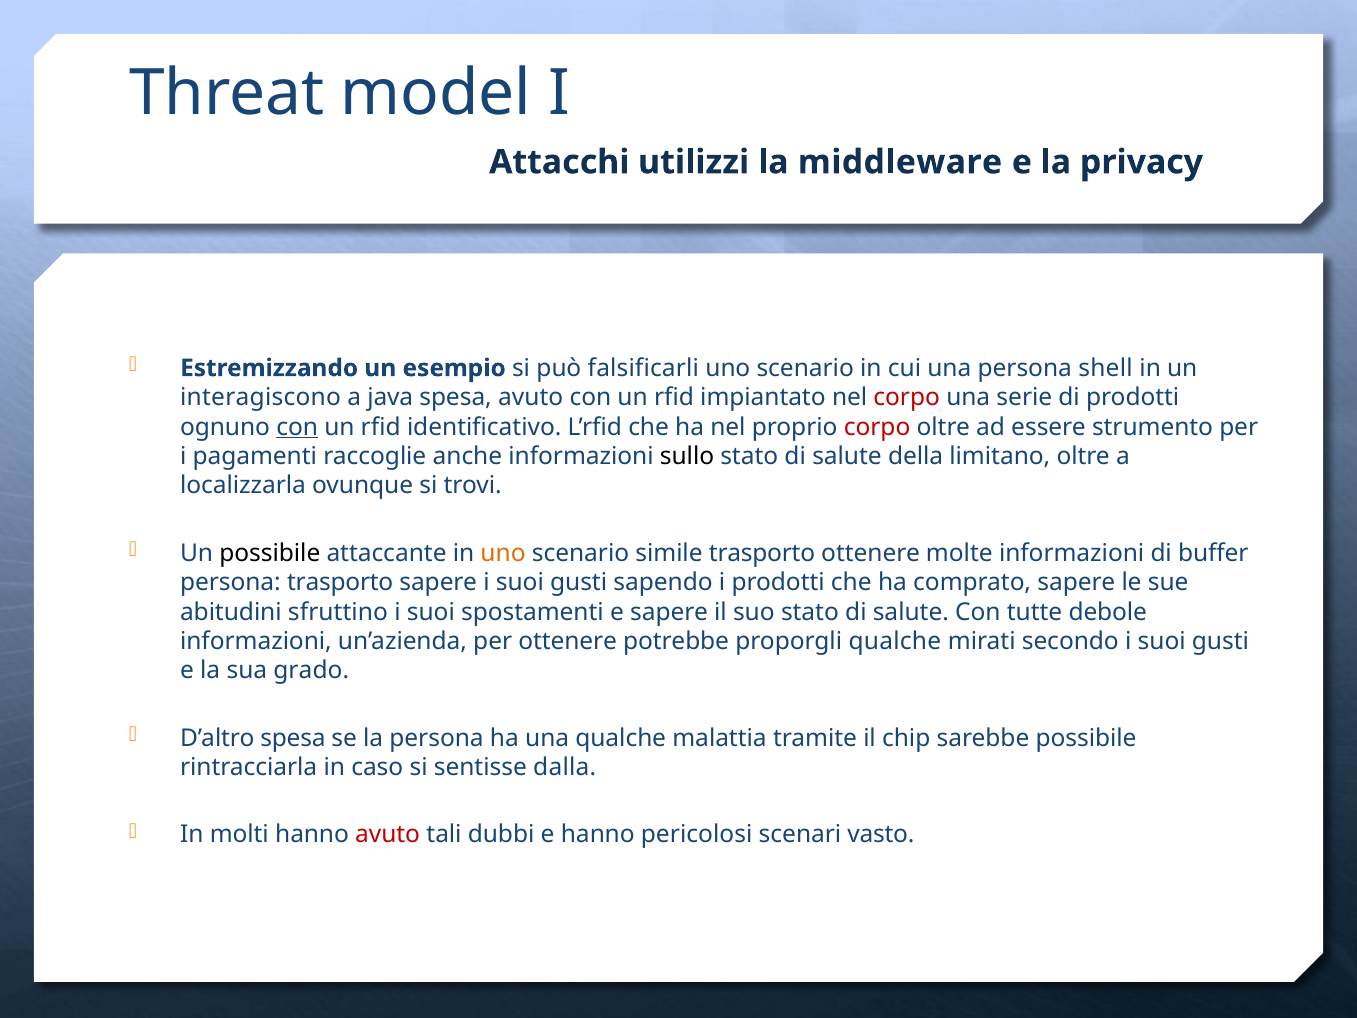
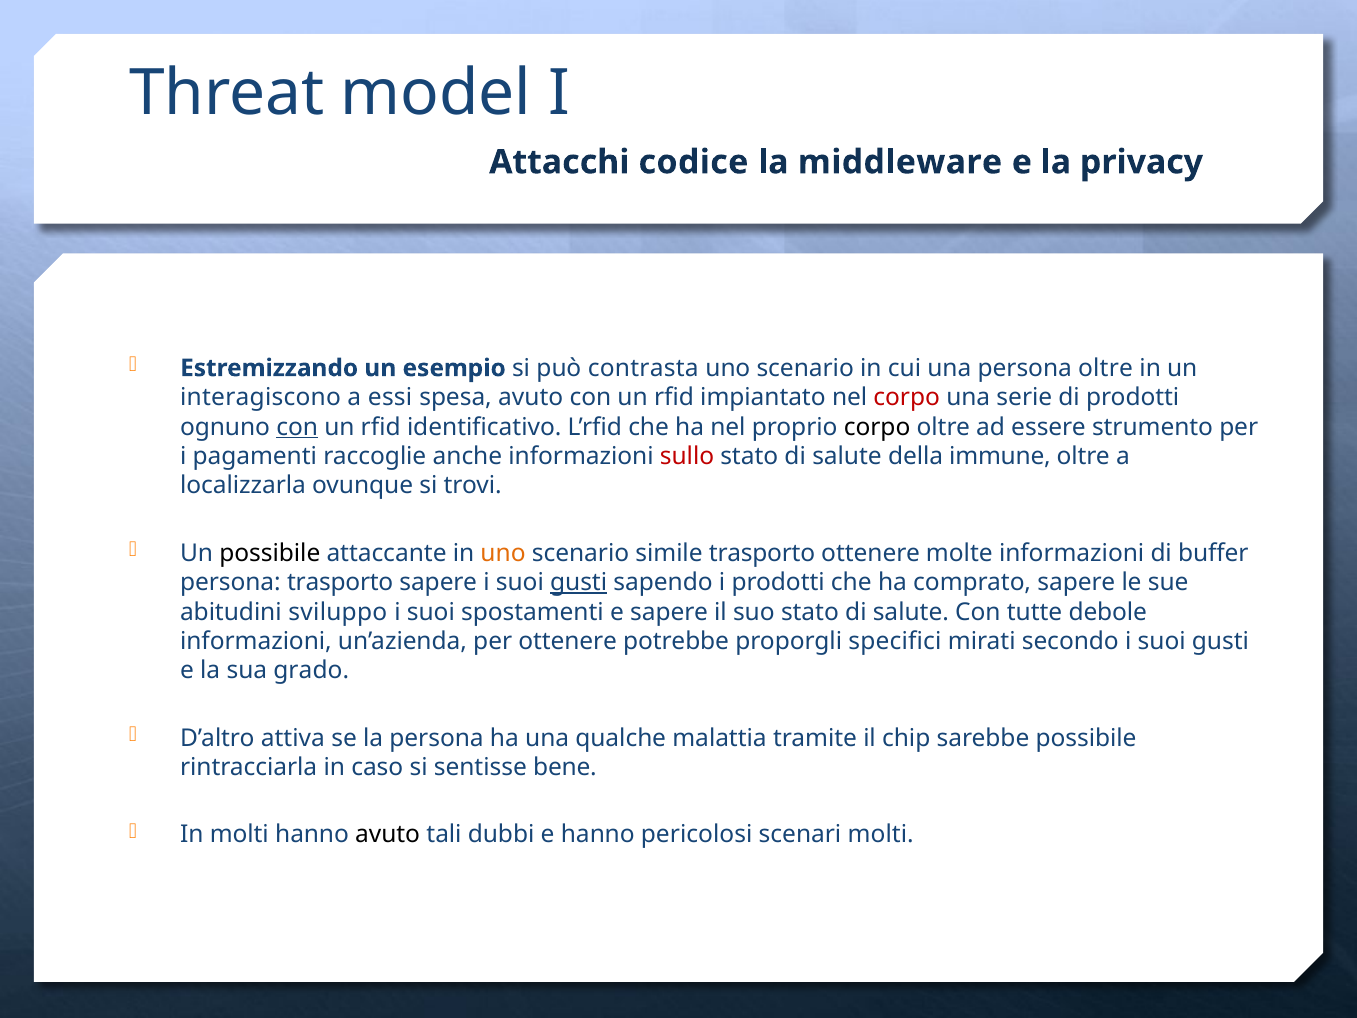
utilizzi: utilizzi -> codice
falsificarli: falsificarli -> contrasta
persona shell: shell -> oltre
java: java -> essi
corpo at (877, 427) colour: red -> black
sullo colour: black -> red
limitano: limitano -> immune
gusti at (579, 582) underline: none -> present
sfruttino: sfruttino -> sviluppo
proporgli qualche: qualche -> specifici
D’altro spesa: spesa -> attiva
dalla: dalla -> bene
avuto at (388, 834) colour: red -> black
scenari vasto: vasto -> molti
